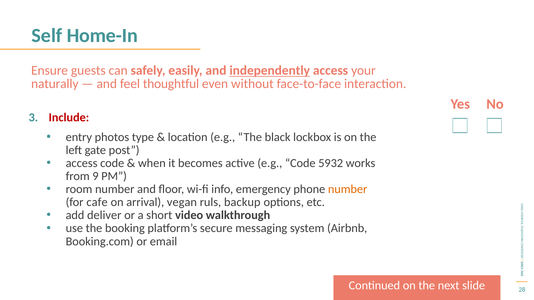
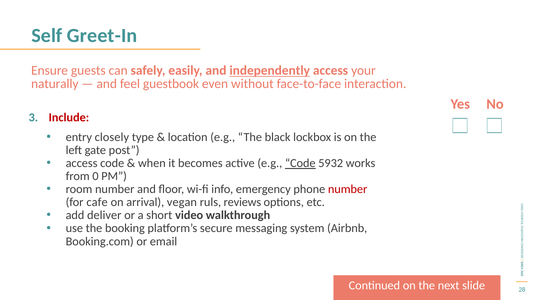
Home-In: Home-In -> Greet-In
thoughtful: thoughtful -> guestbook
photos: photos -> closely
Code at (300, 163) underline: none -> present
9: 9 -> 0
number at (348, 190) colour: orange -> red
backup: backup -> reviews
